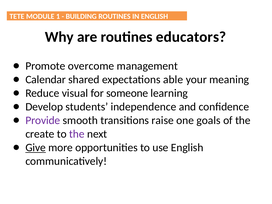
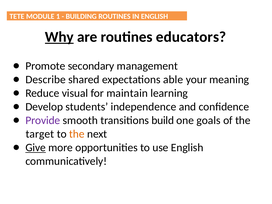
Why underline: none -> present
overcome: overcome -> secondary
Calendar: Calendar -> Describe
someone: someone -> maintain
raise: raise -> build
create: create -> target
the at (77, 134) colour: purple -> orange
